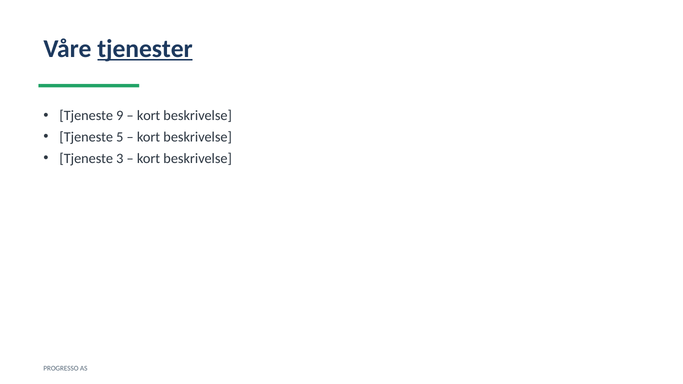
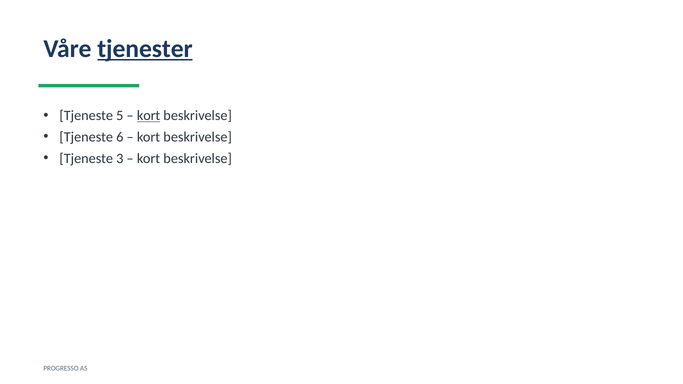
9: 9 -> 5
kort at (149, 116) underline: none -> present
5: 5 -> 6
